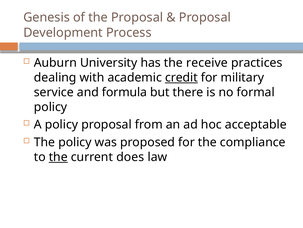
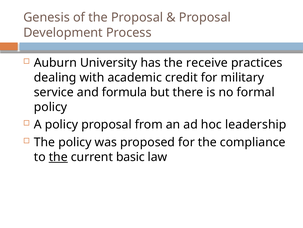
credit underline: present -> none
acceptable: acceptable -> leadership
does: does -> basic
